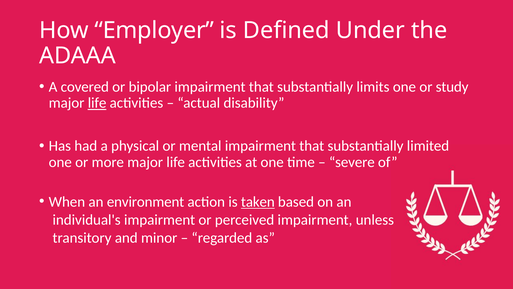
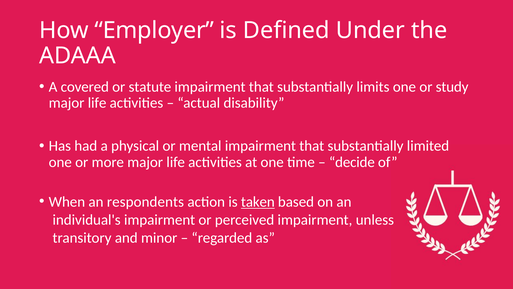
bipolar: bipolar -> statute
life at (97, 103) underline: present -> none
severe: severe -> decide
environment: environment -> respondents
